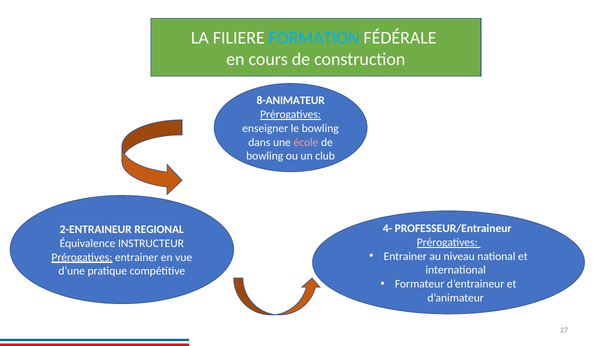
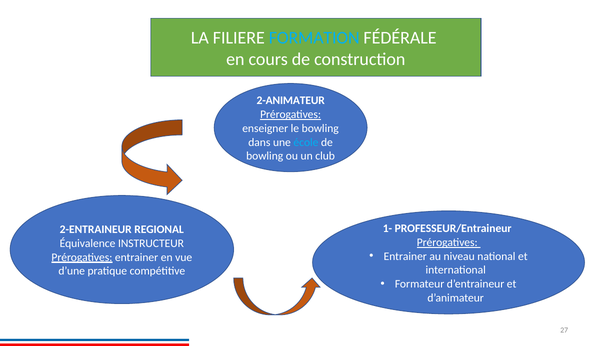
8-ANIMATEUR: 8-ANIMATEUR -> 2-ANIMATEUR
école colour: pink -> light blue
4-: 4- -> 1-
